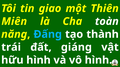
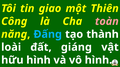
Miên: Miên -> Công
toàn colour: white -> pink
trái: trái -> loài
